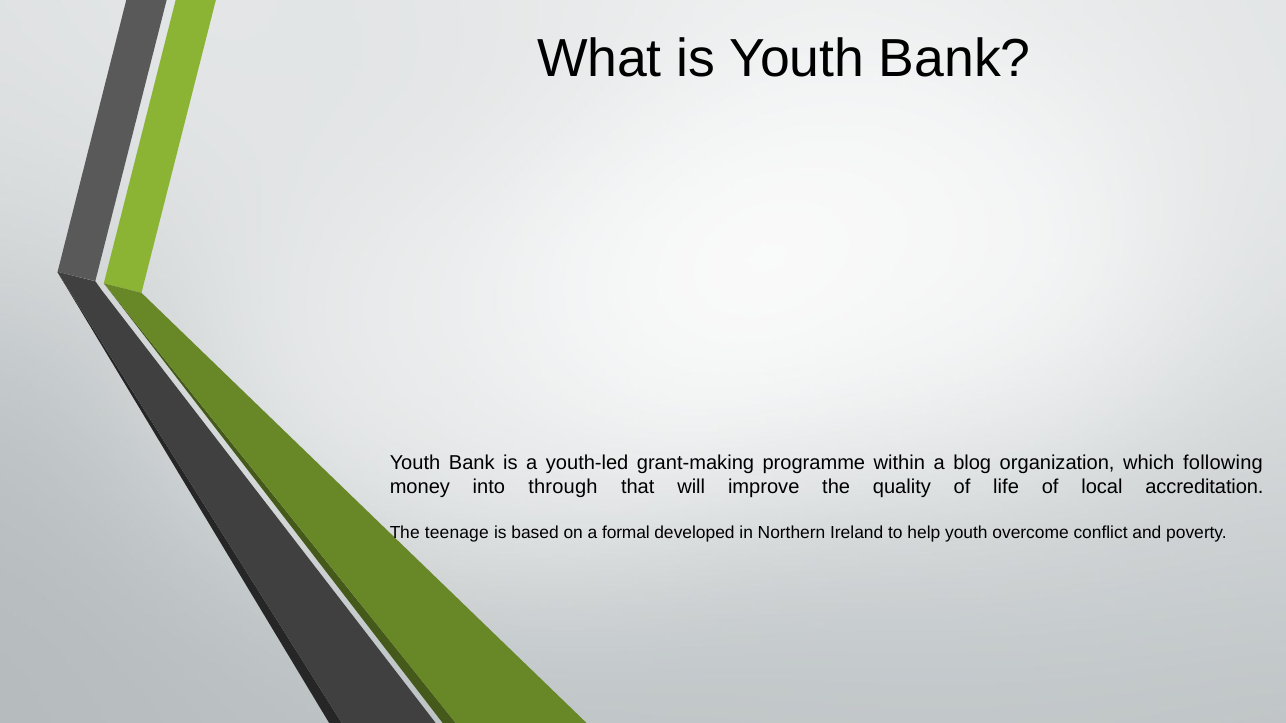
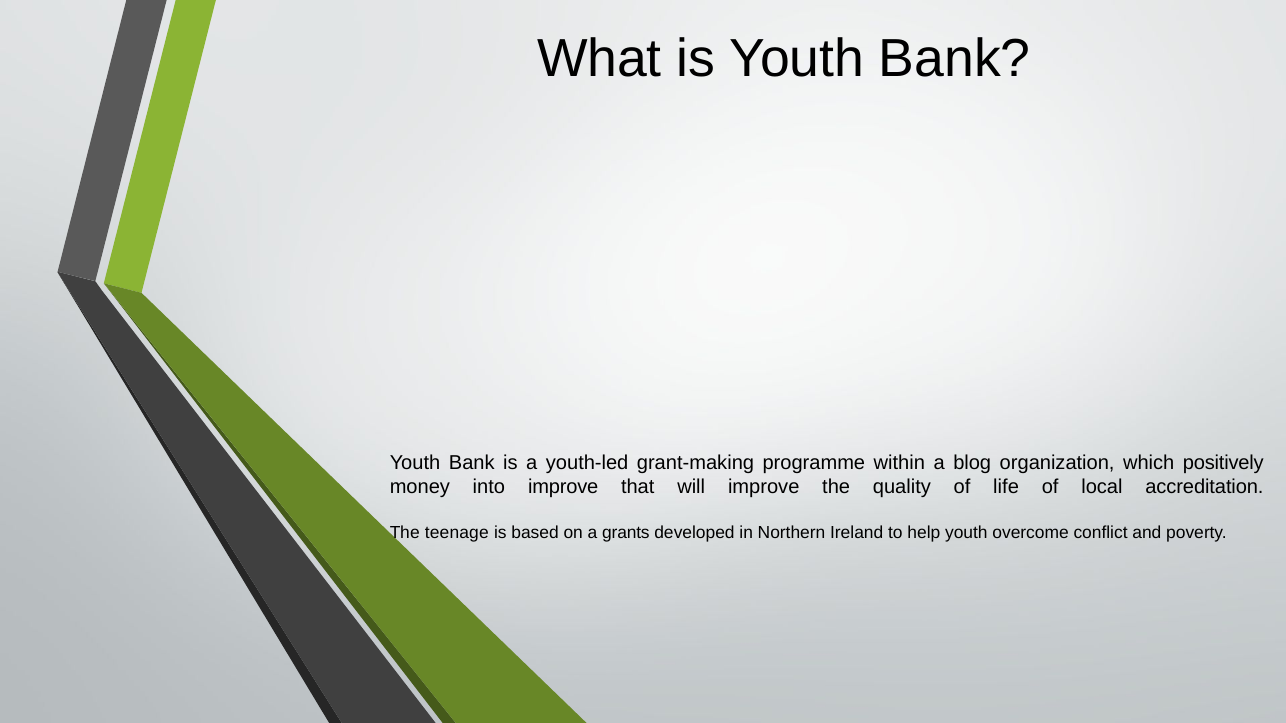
following: following -> positively
into through: through -> improve
formal: formal -> grants
